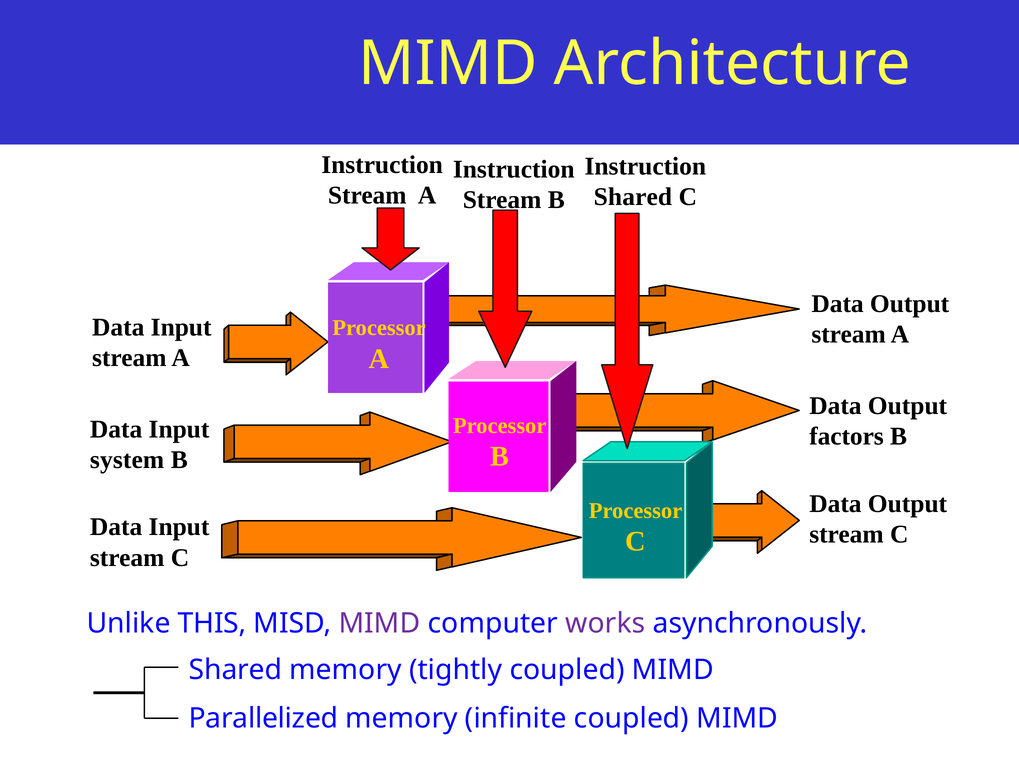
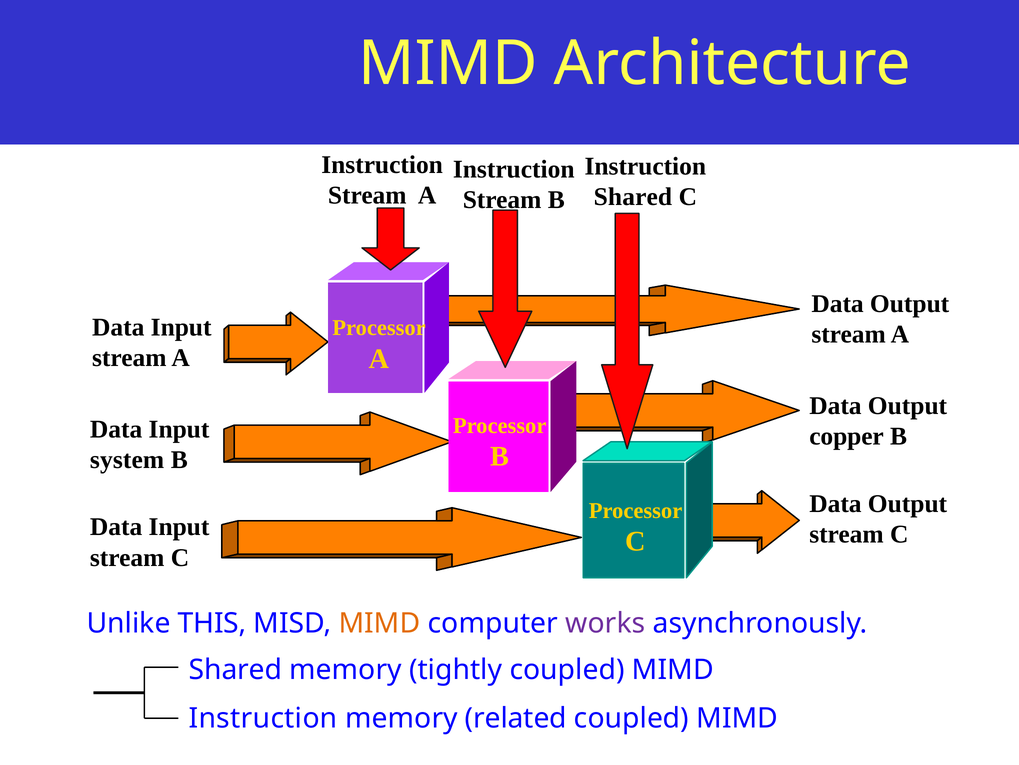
factors: factors -> copper
MIMD at (380, 623) colour: purple -> orange
Parallelized at (263, 718): Parallelized -> Instruction
infinite: infinite -> related
